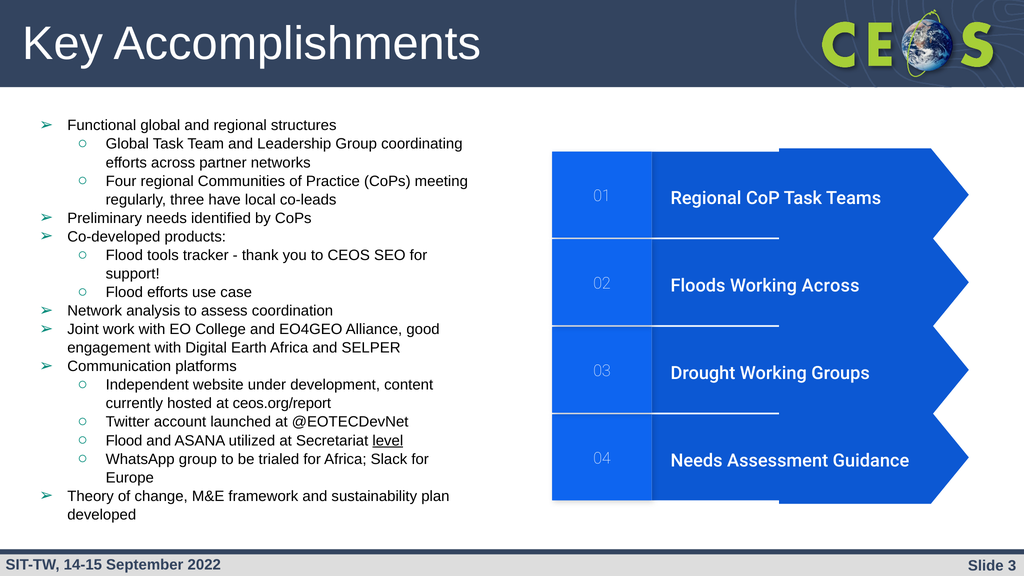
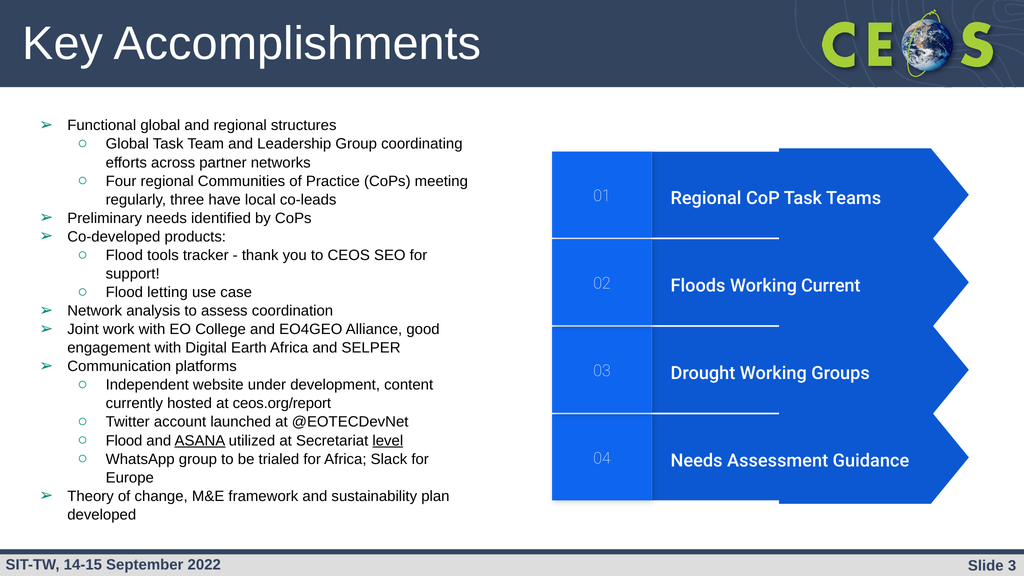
Working Across: Across -> Current
Flood efforts: efforts -> letting
ASANA underline: none -> present
